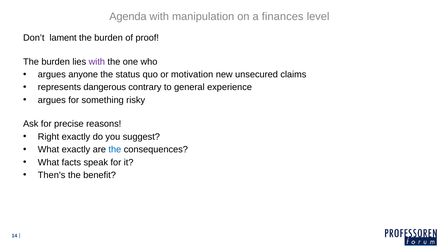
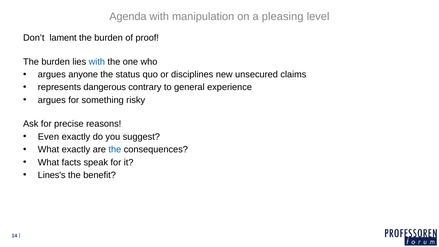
finances: finances -> pleasing
with at (97, 62) colour: purple -> blue
motivation: motivation -> disciplines
Right: Right -> Even
Then's: Then's -> Lines's
